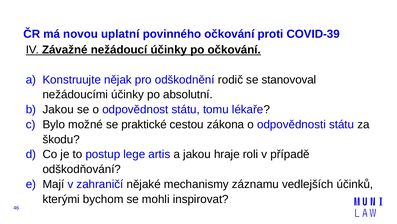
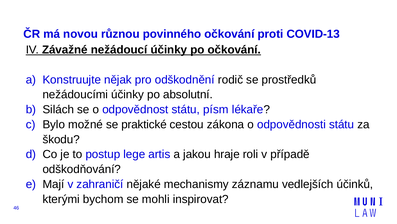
uplatní: uplatní -> různou
COVID-39: COVID-39 -> COVID-13
stanovoval: stanovoval -> prostředků
Jakou at (58, 109): Jakou -> Silách
tomu: tomu -> písm
